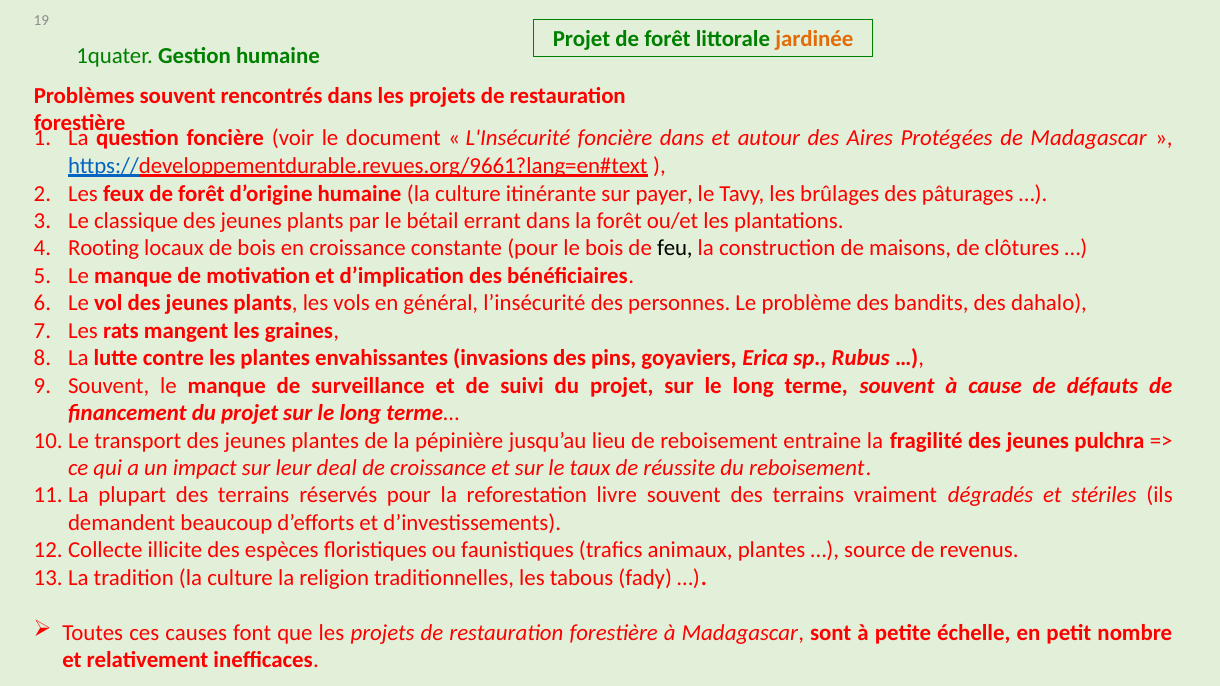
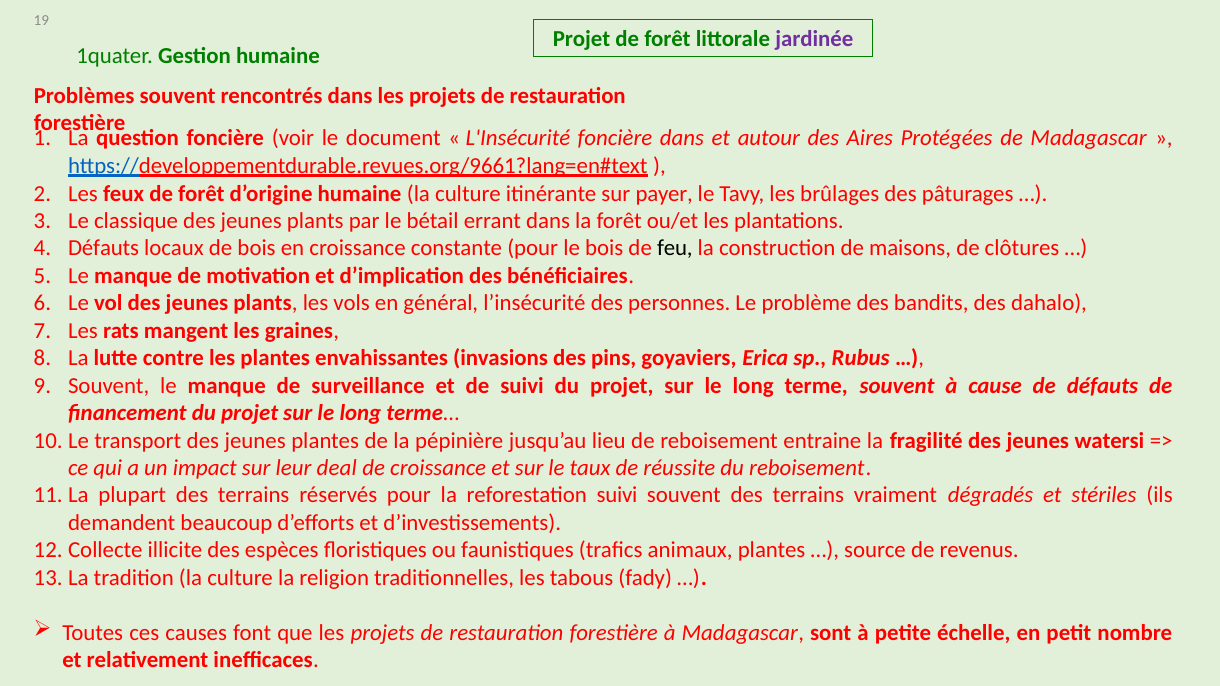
jardinée colour: orange -> purple
Rooting at (104, 249): Rooting -> Défauts
pulchra: pulchra -> watersi
reforestation livre: livre -> suivi
